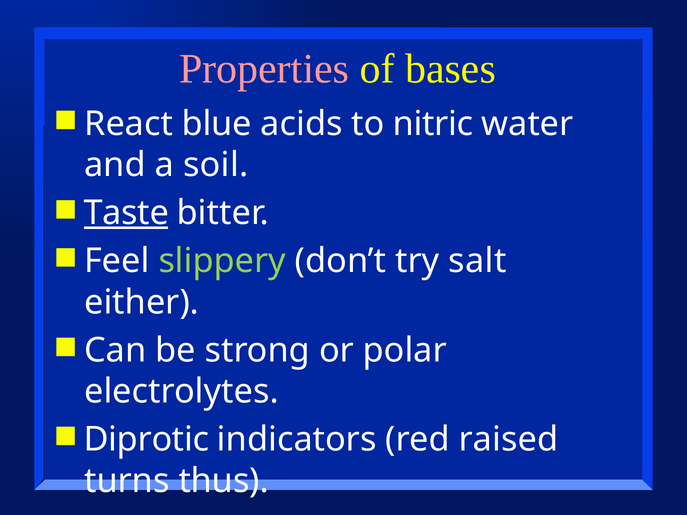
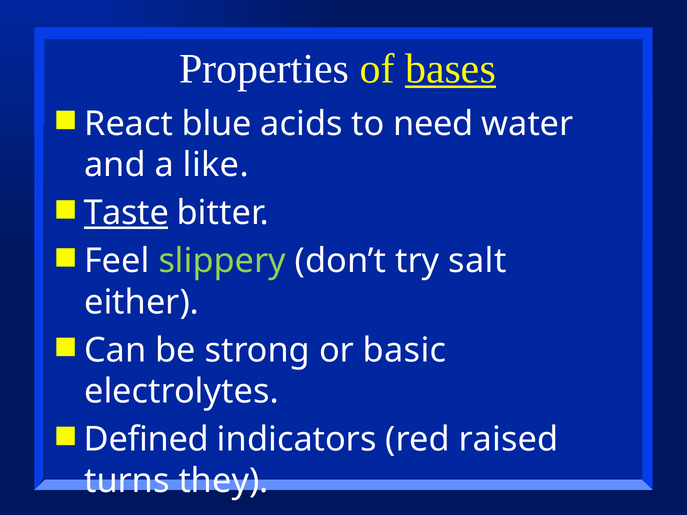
Properties colour: pink -> white
bases underline: none -> present
nitric: nitric -> need
soil: soil -> like
polar: polar -> basic
Diprotic: Diprotic -> Defined
thus: thus -> they
